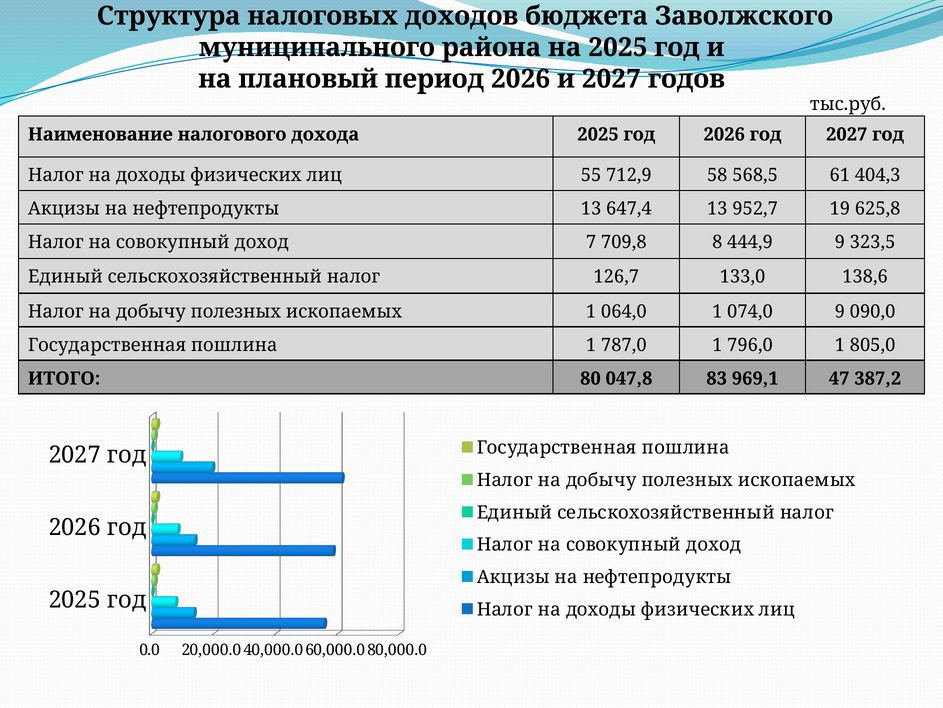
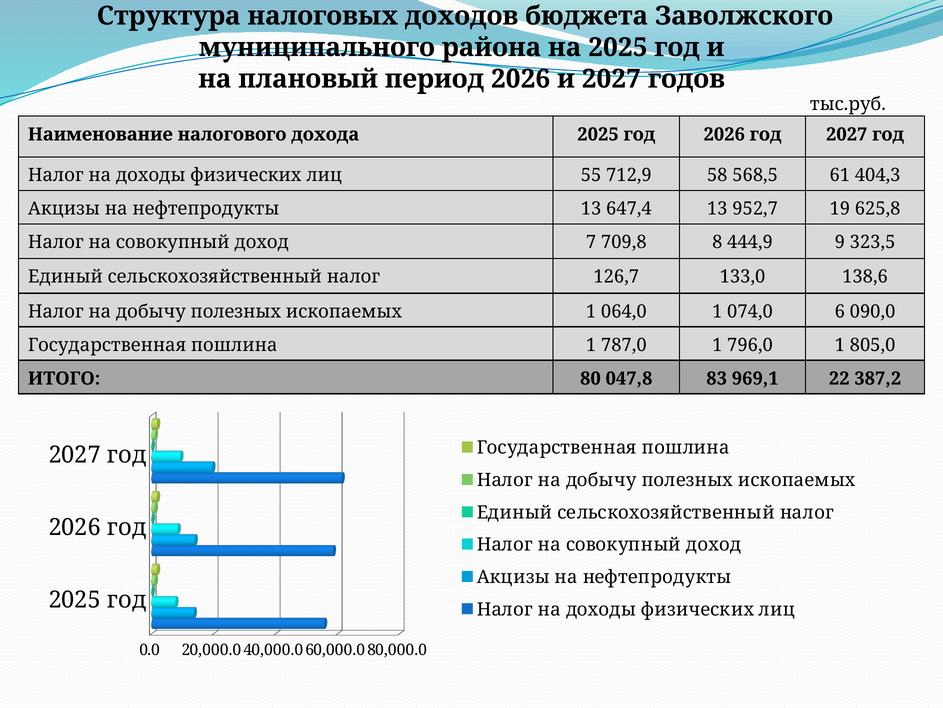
074,0 9: 9 -> 6
47: 47 -> 22
